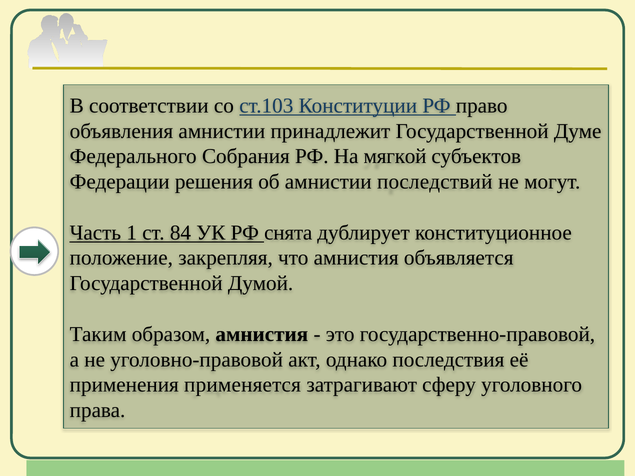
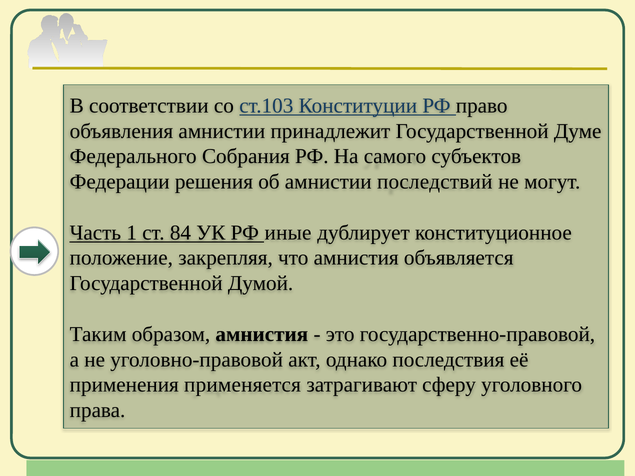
мягкой: мягкой -> самого
снята: снята -> иные
